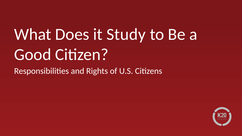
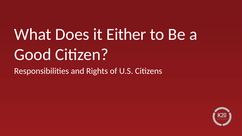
Study: Study -> Either
